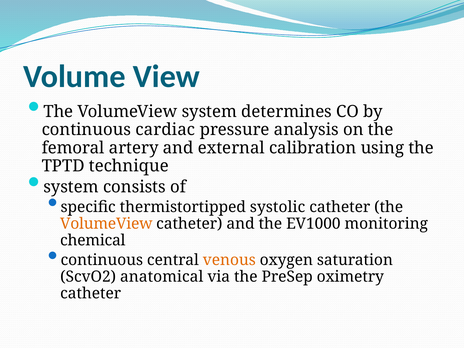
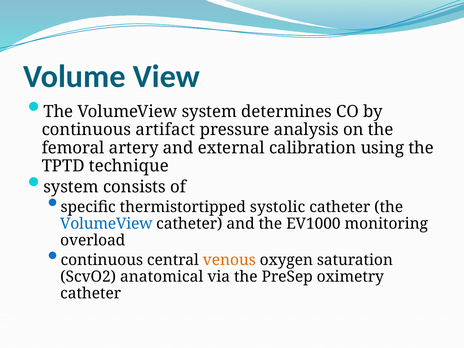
cardiac: cardiac -> artifact
VolumeView at (106, 224) colour: orange -> blue
chemical: chemical -> overload
